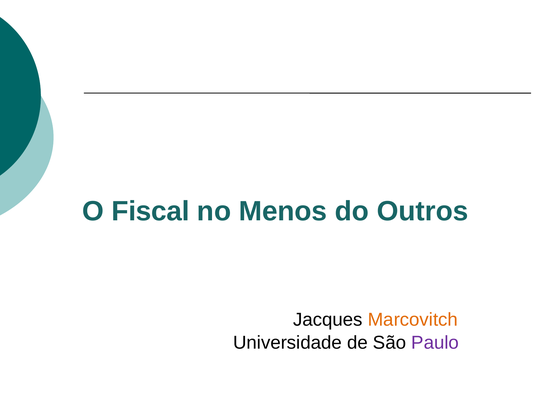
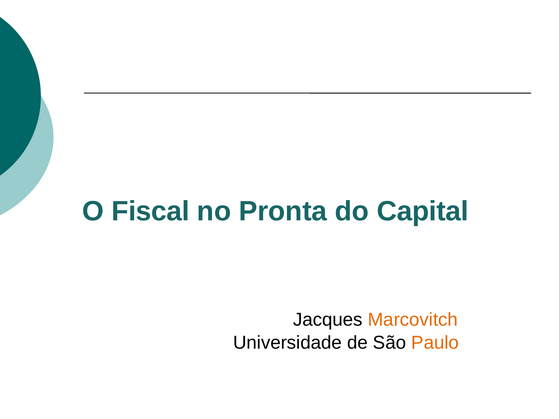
Menos: Menos -> Pronta
Outros: Outros -> Capital
Paulo colour: purple -> orange
